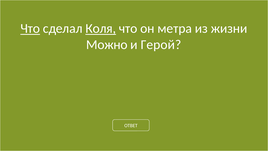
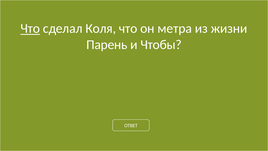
Коля underline: present -> none
Можно: Можно -> Парень
Герой: Герой -> Чтобы
